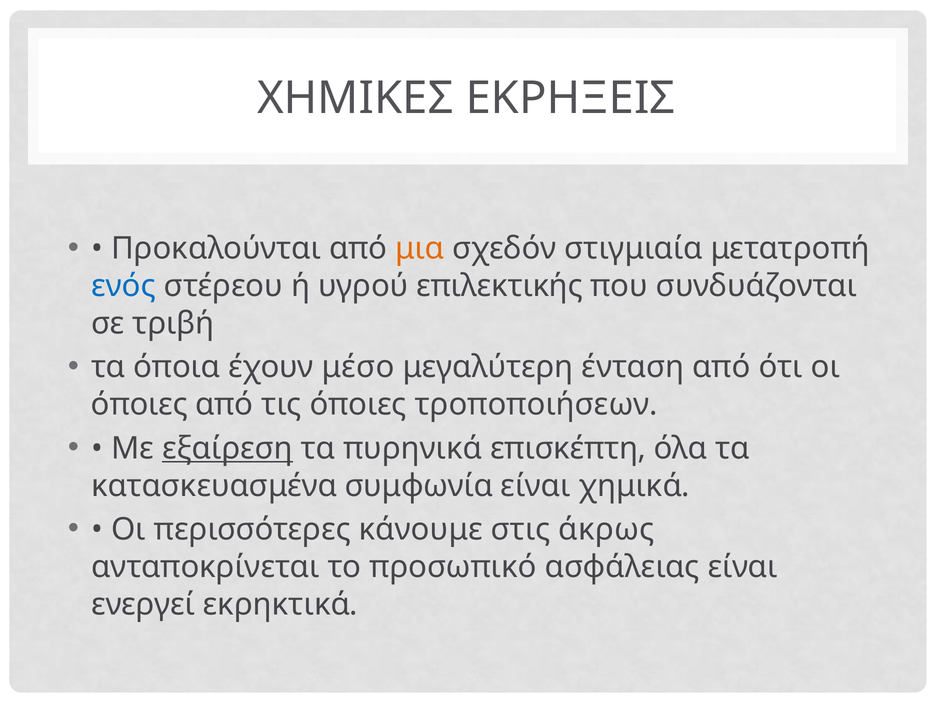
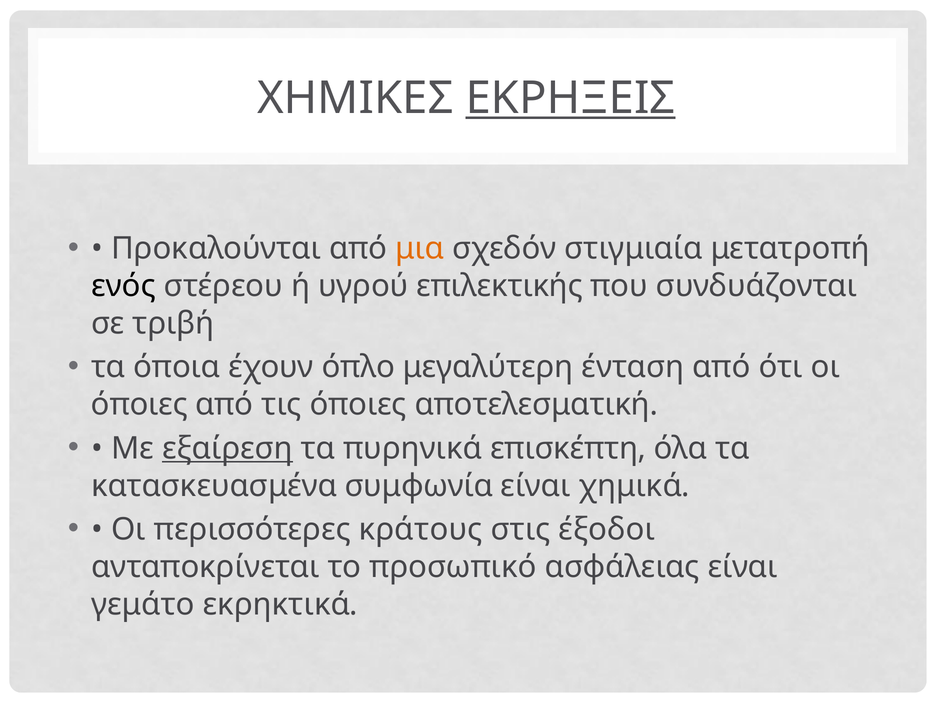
ΕΚΡΗΞΕΙΣ underline: none -> present
ενός colour: blue -> black
μέσο: μέσο -> όπλο
τροποποιήσεων: τροποποιήσεων -> αποτελεσματική
κάνουμε: κάνουμε -> κράτους
άκρως: άκρως -> έξοδοι
ενεργεί: ενεργεί -> γεμάτο
